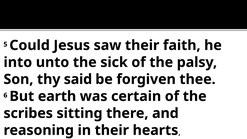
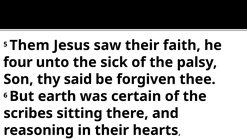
Could: Could -> Them
into: into -> four
